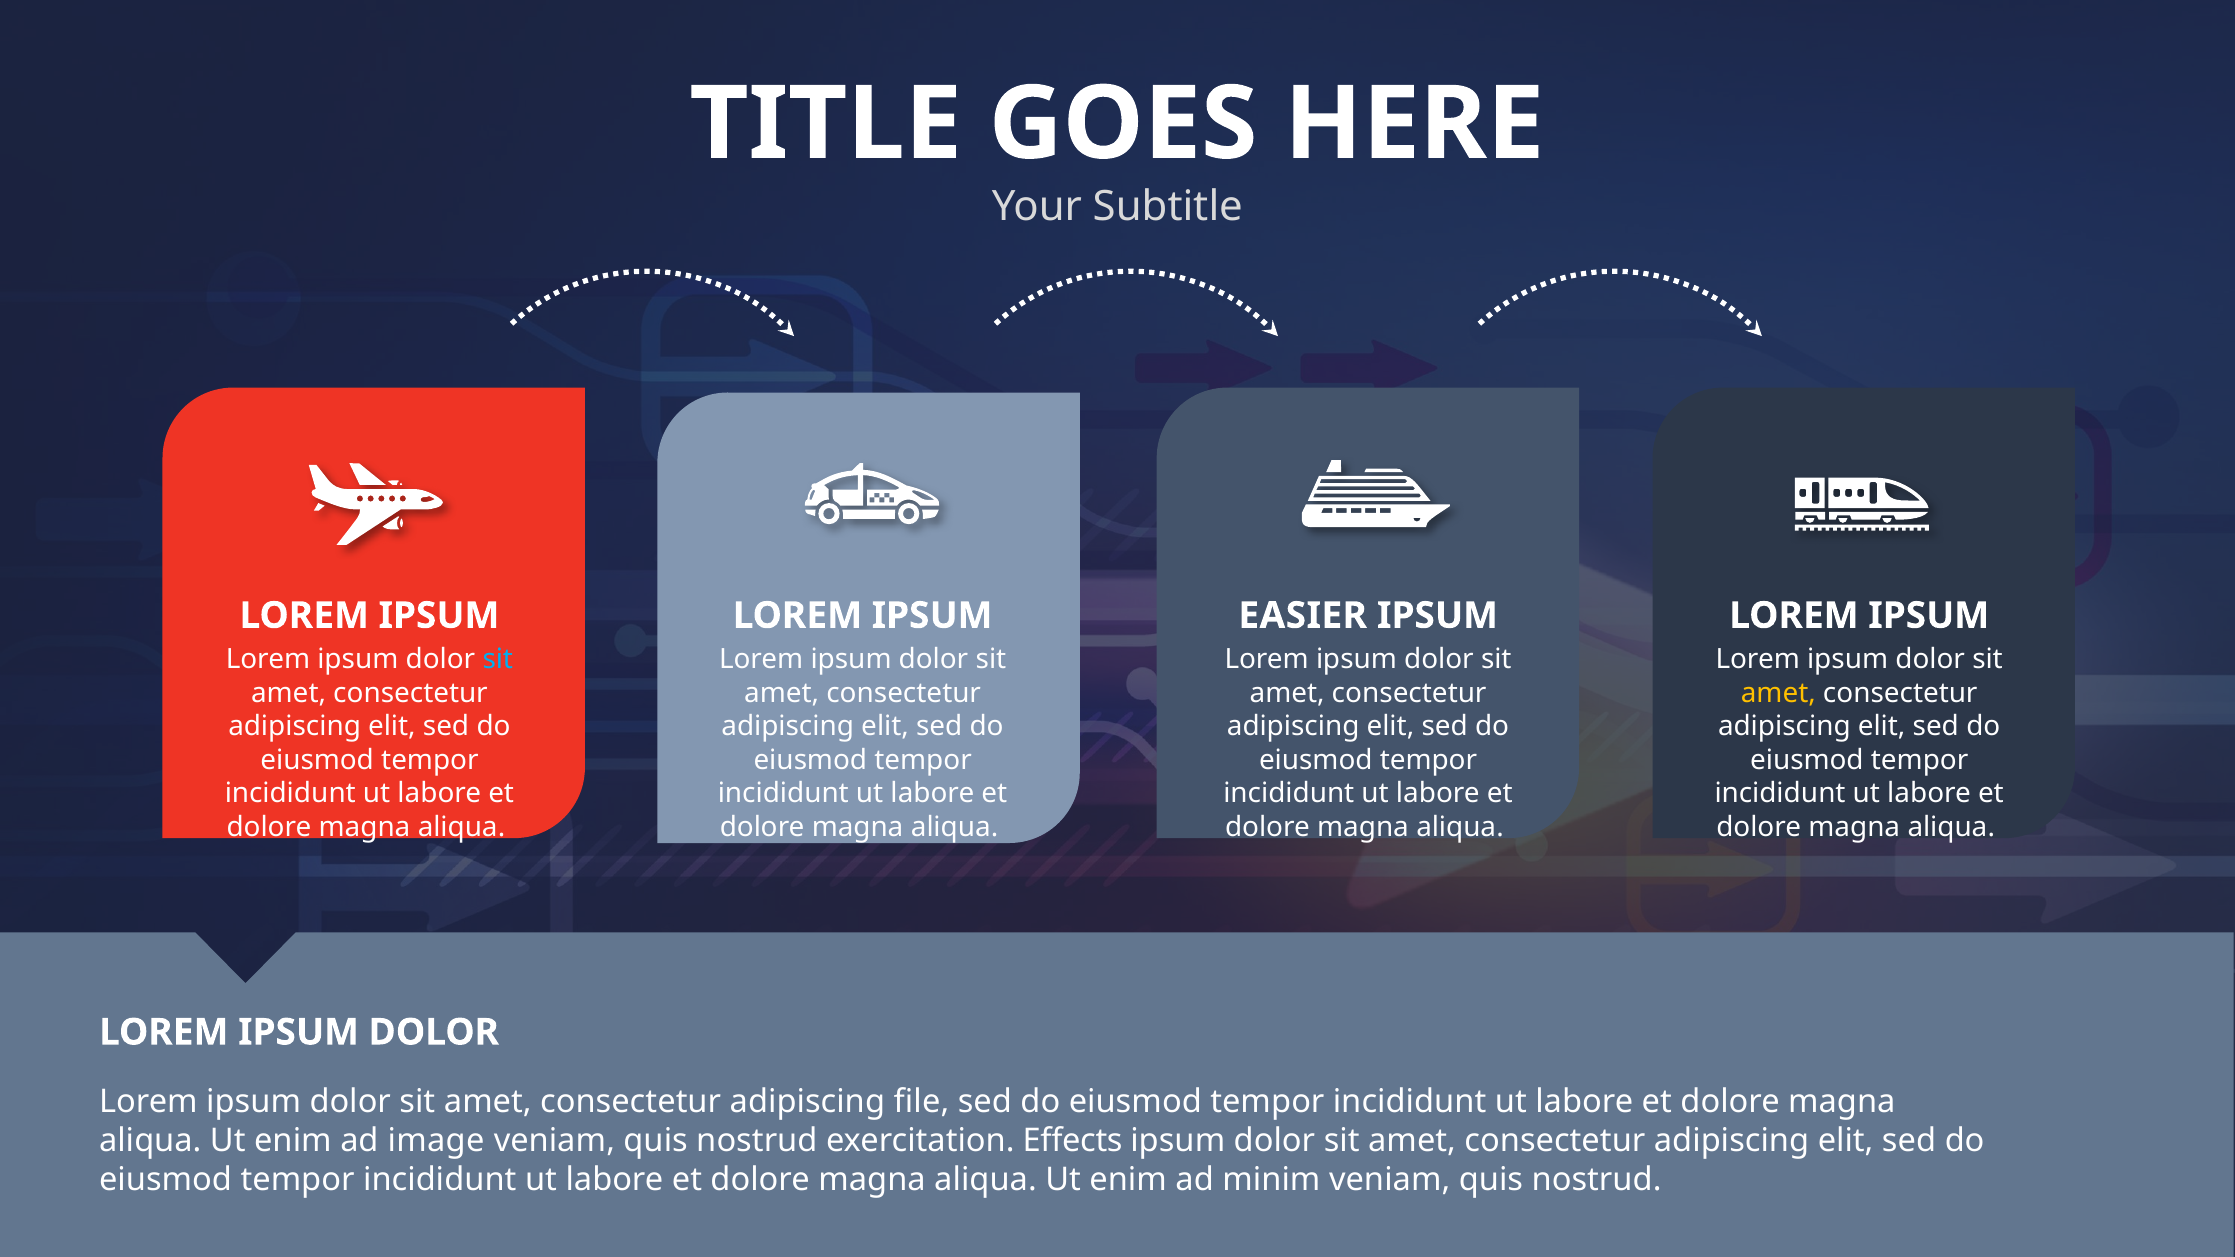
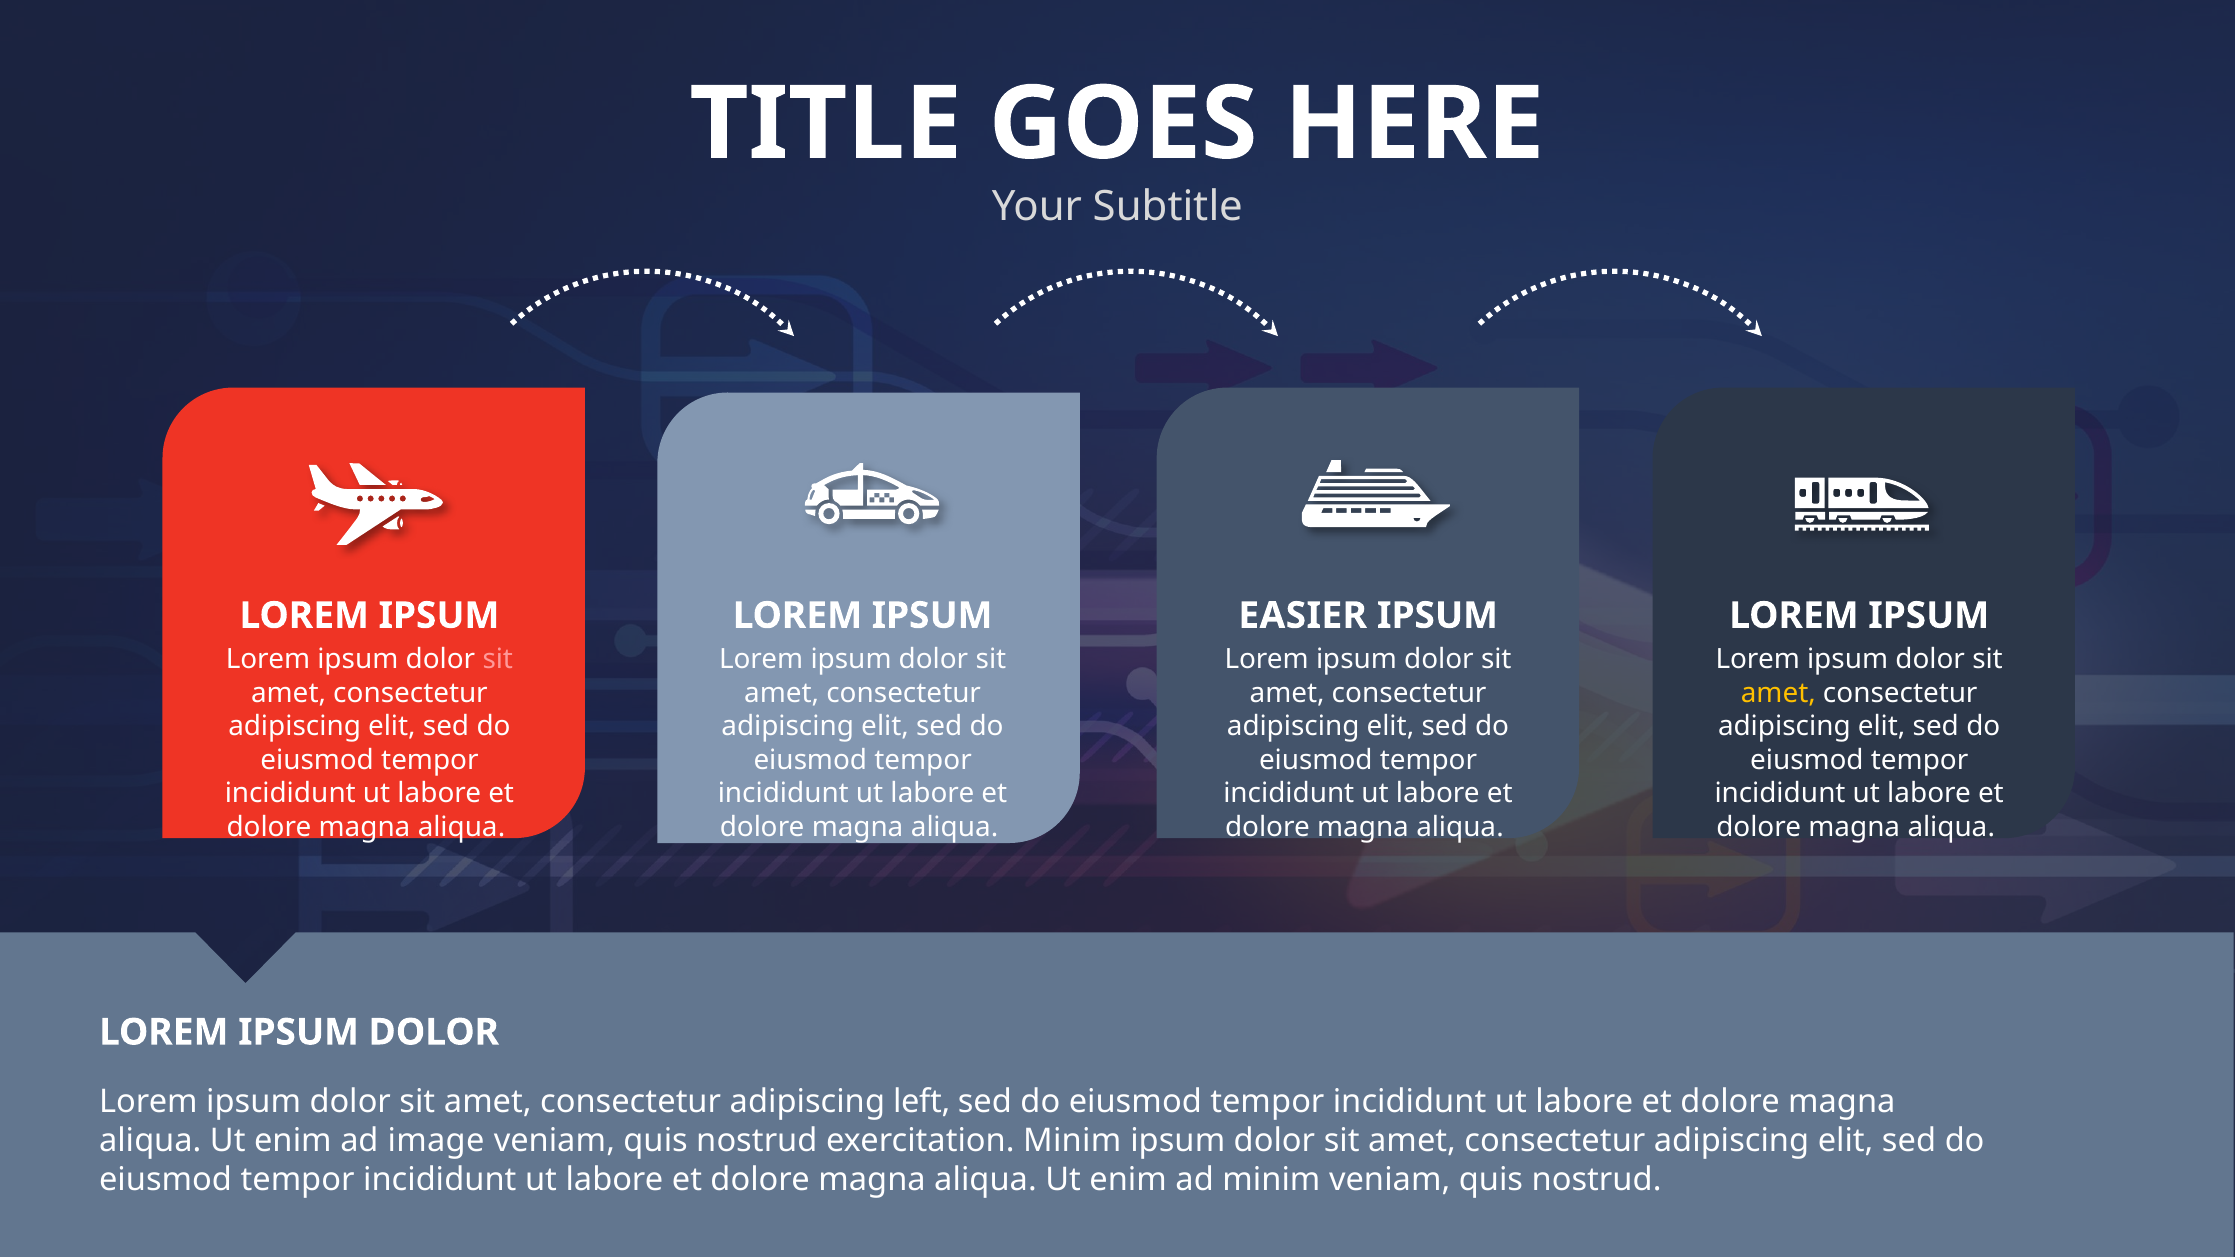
sit at (498, 660) colour: light blue -> pink
file: file -> left
exercitation Effects: Effects -> Minim
